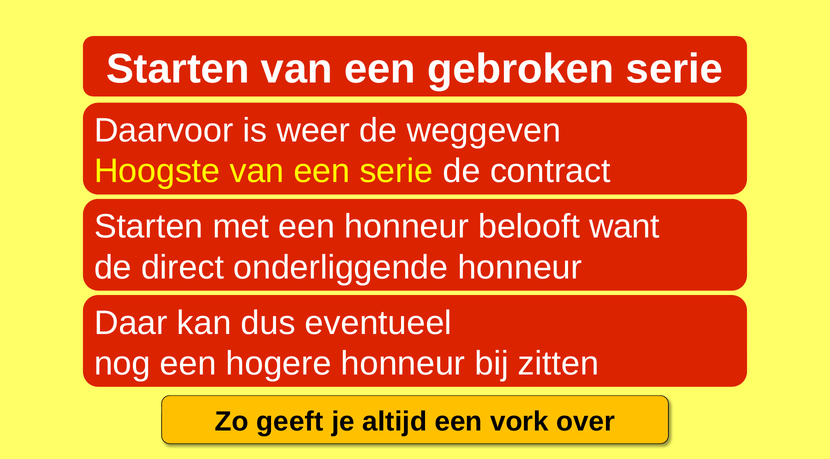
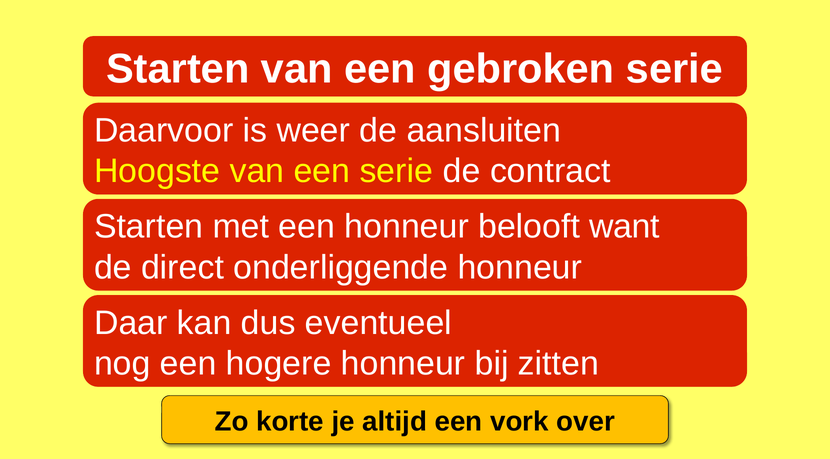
weggeven: weggeven -> aansluiten
geeft: geeft -> korte
